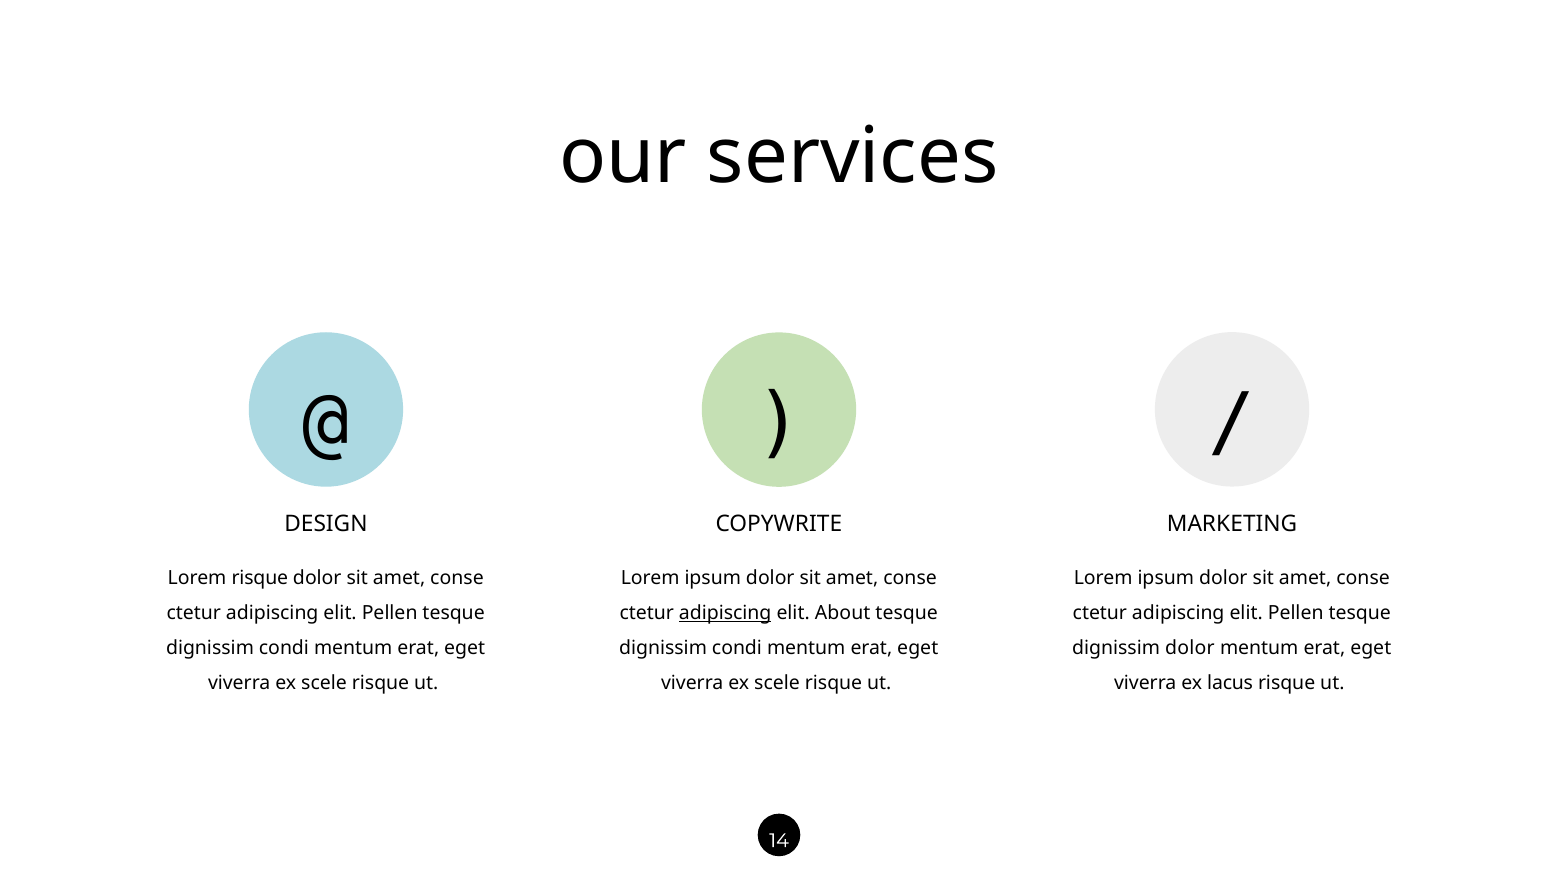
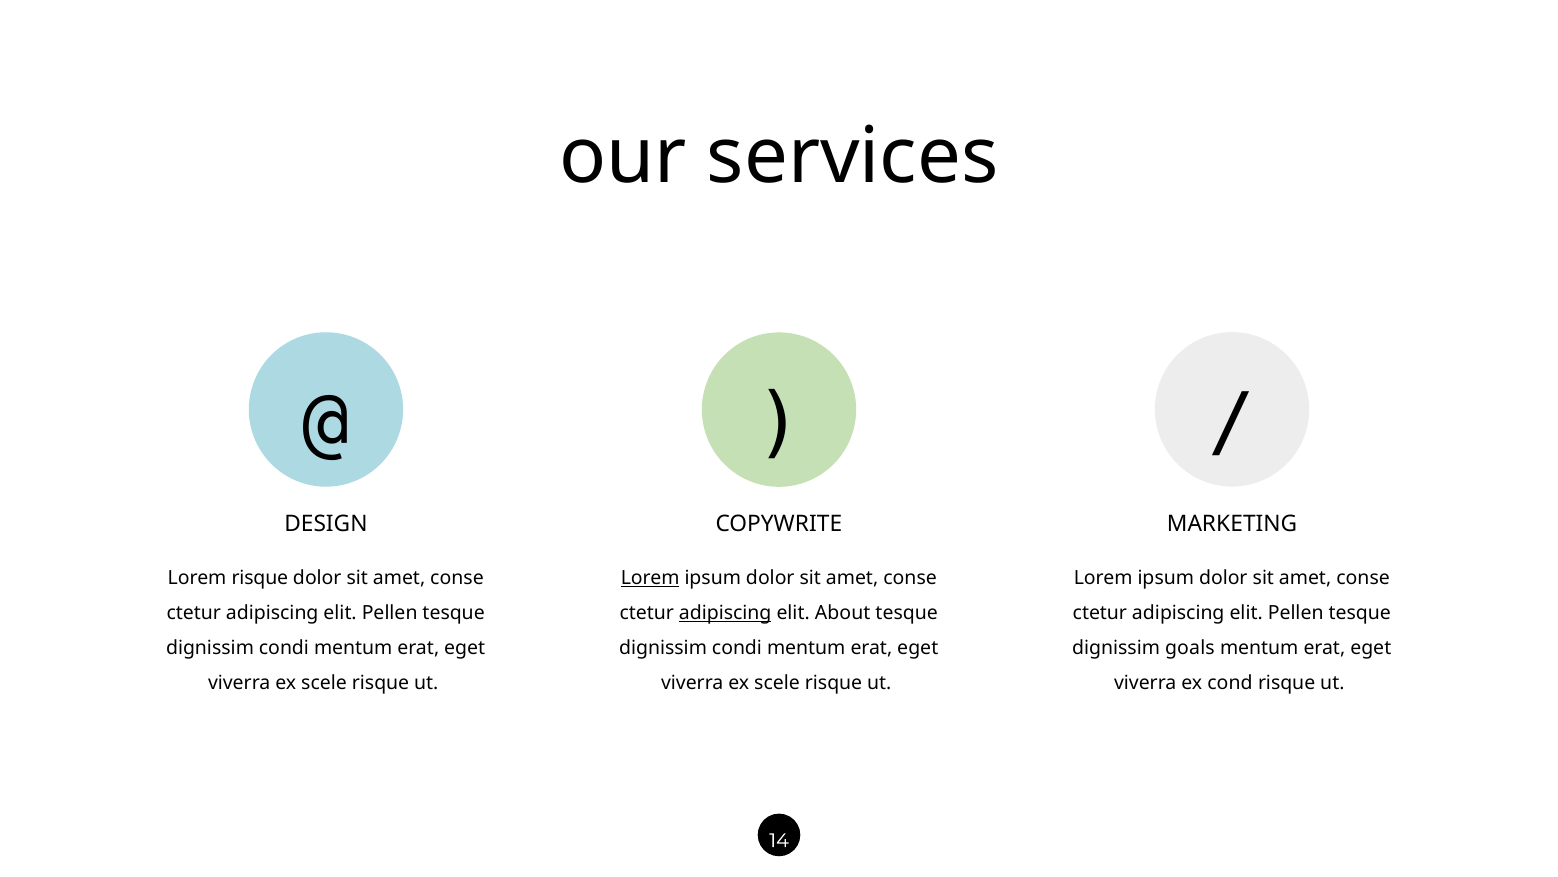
Lorem at (650, 578) underline: none -> present
dignissim dolor: dolor -> goals
lacus: lacus -> cond
